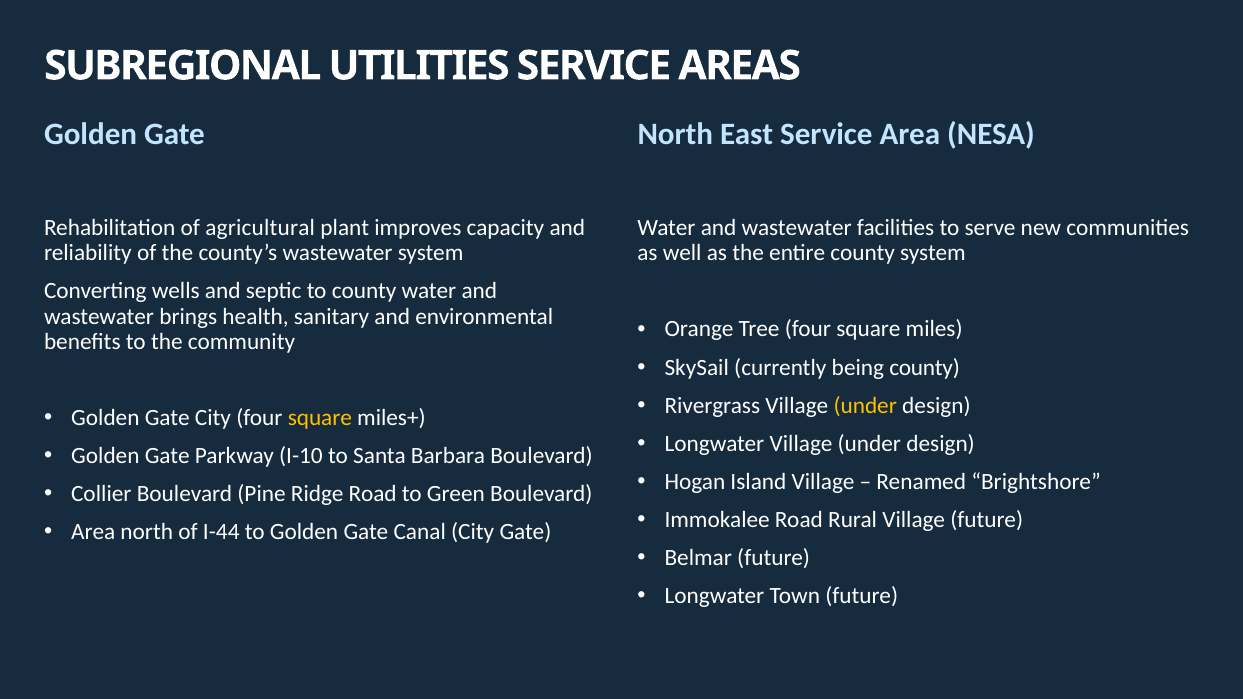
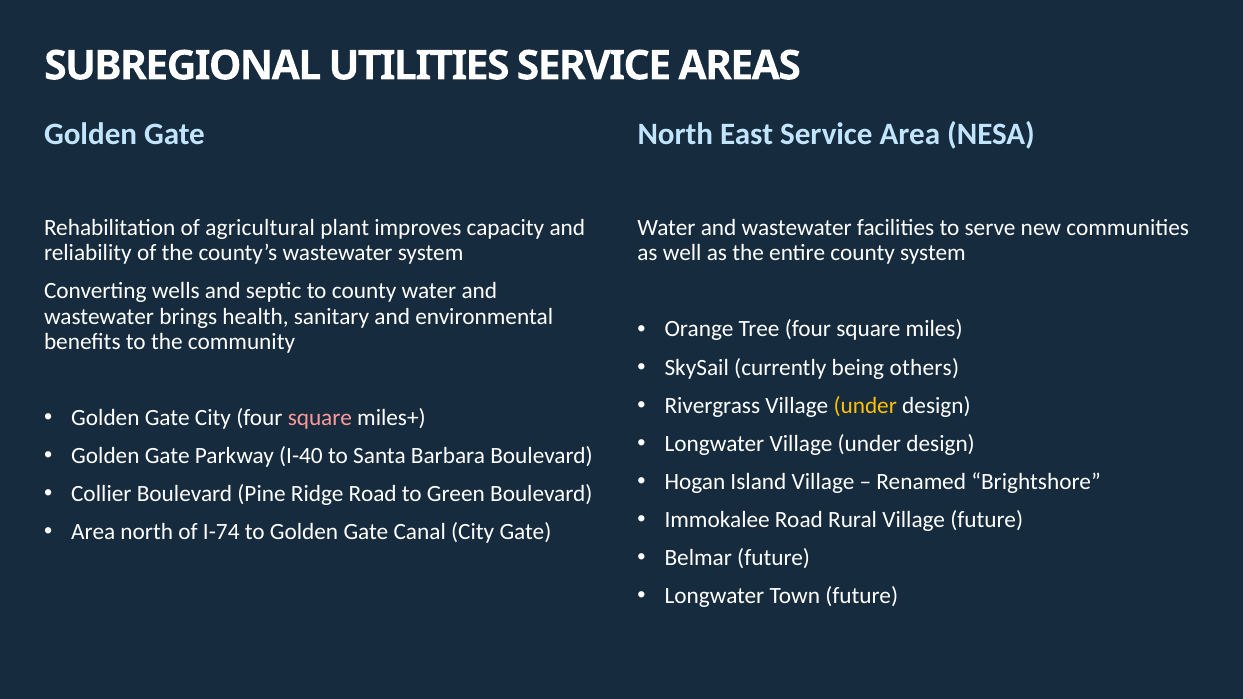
being county: county -> others
square at (320, 418) colour: yellow -> pink
I-10: I-10 -> I-40
I-44: I-44 -> I-74
